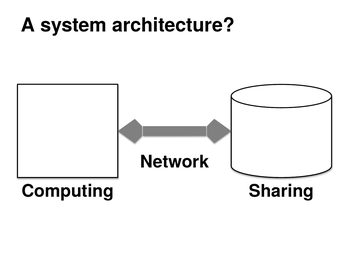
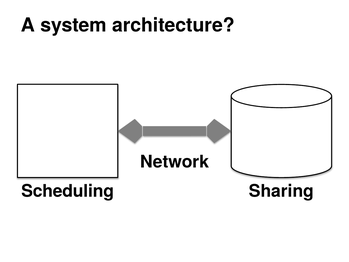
Computing: Computing -> Scheduling
